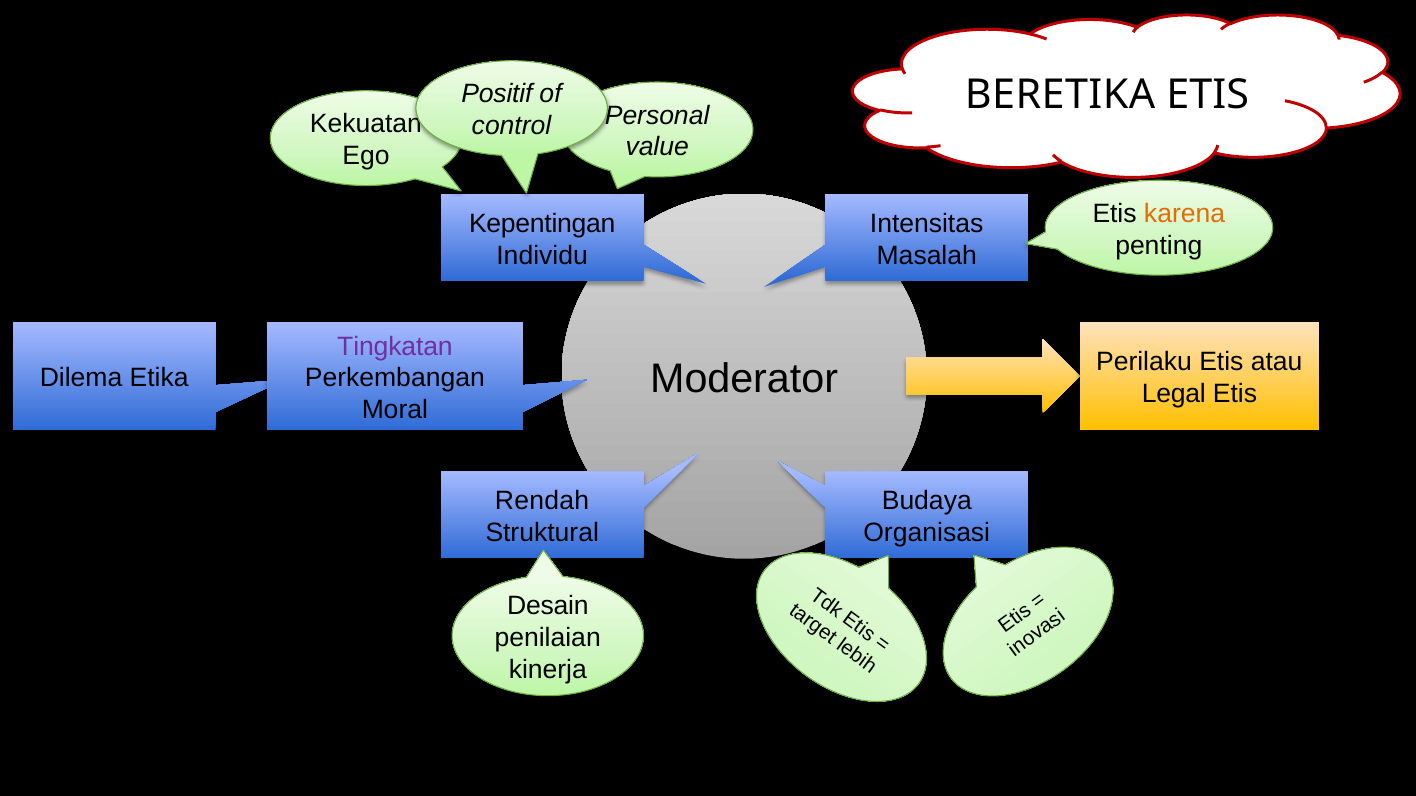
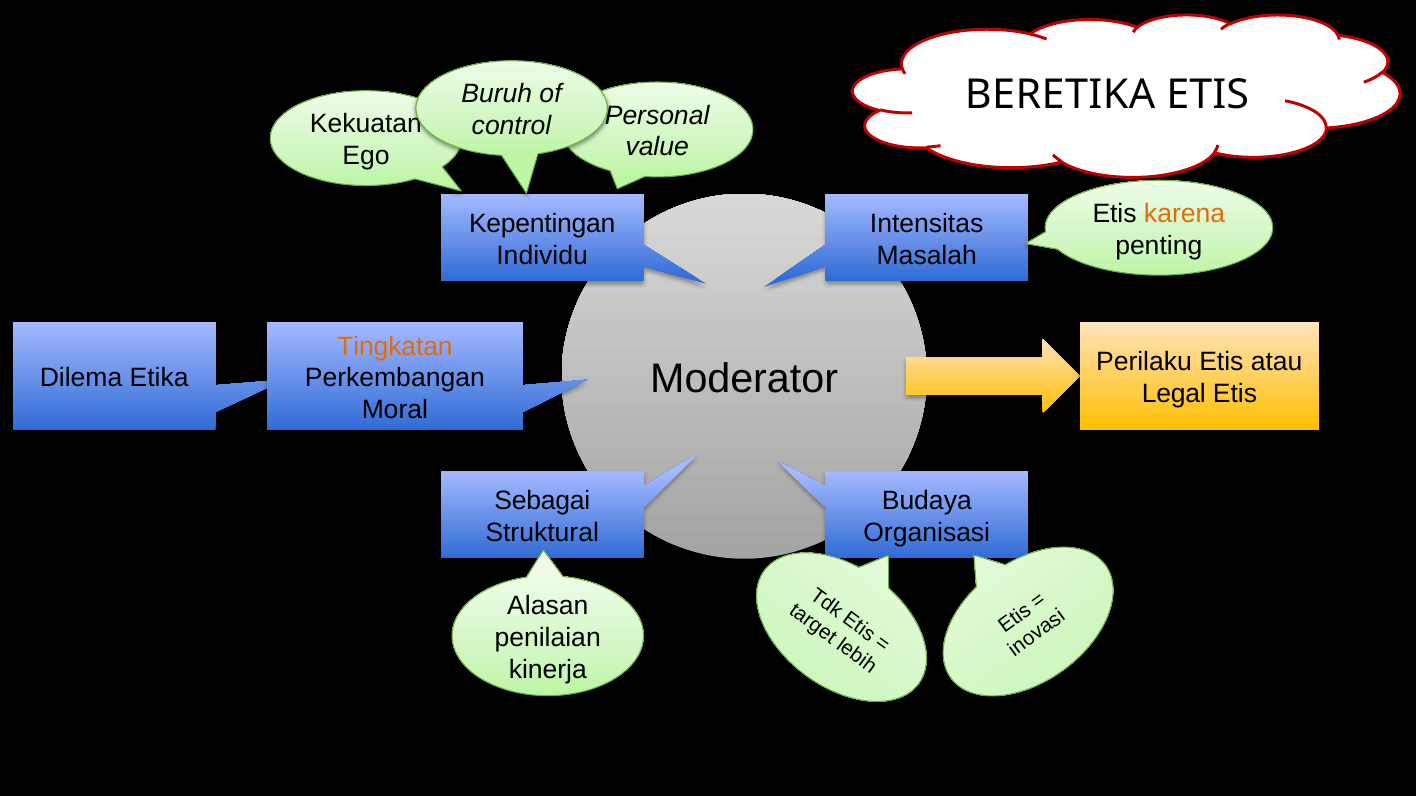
Positif: Positif -> Buruh
Tingkatan colour: purple -> orange
Rendah: Rendah -> Sebagai
Desain: Desain -> Alasan
